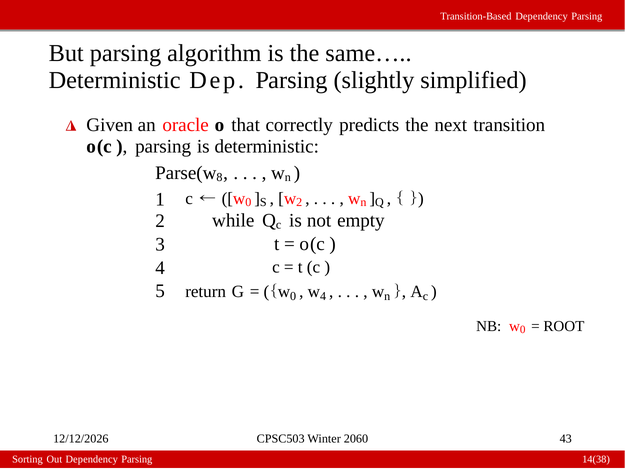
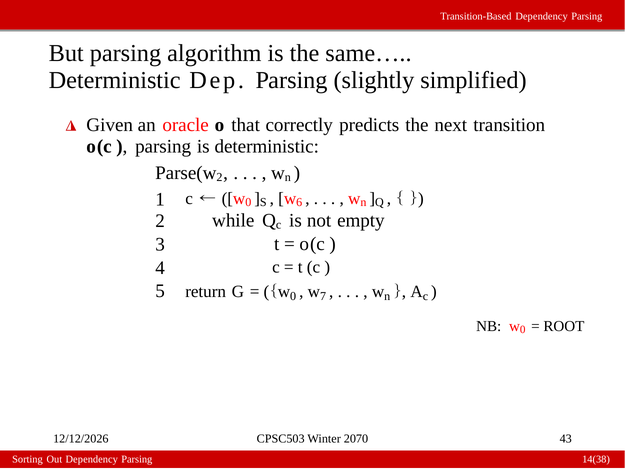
8 at (219, 177): 8 -> 2
2 at (299, 202): 2 -> 6
4 at (323, 296): 4 -> 7
2060: 2060 -> 2070
